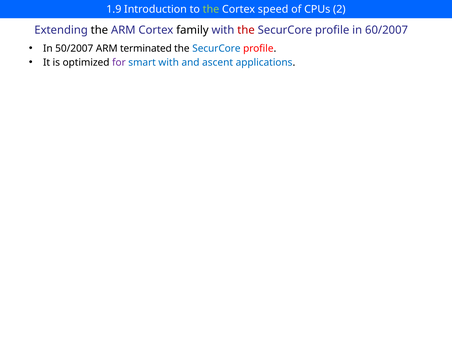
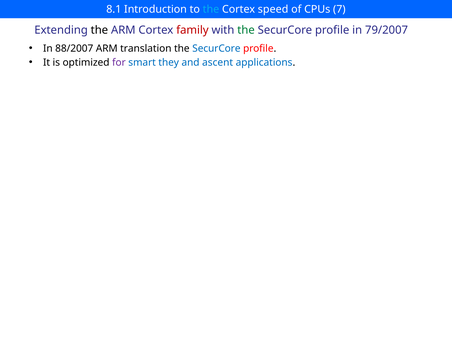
1.9: 1.9 -> 8.1
the at (211, 9) colour: light green -> light blue
2: 2 -> 7
family colour: black -> red
the at (246, 30) colour: red -> green
60/2007: 60/2007 -> 79/2007
50/2007: 50/2007 -> 88/2007
terminated: terminated -> translation
smart with: with -> they
